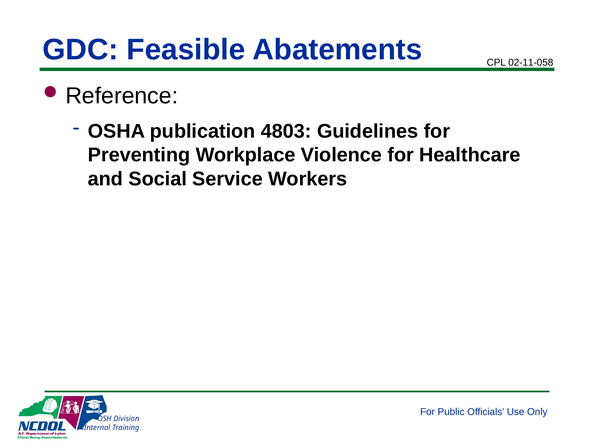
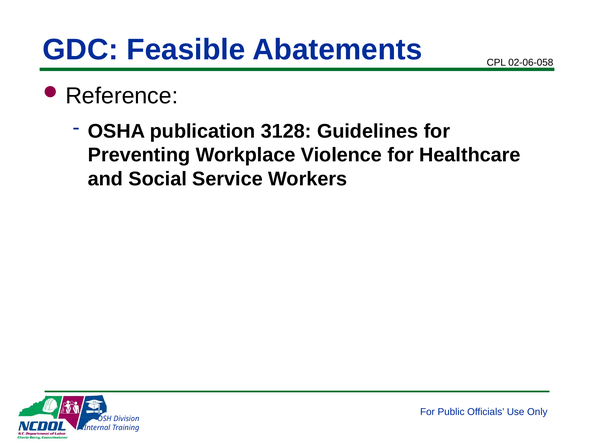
02-11-058: 02-11-058 -> 02-06-058
4803: 4803 -> 3128
